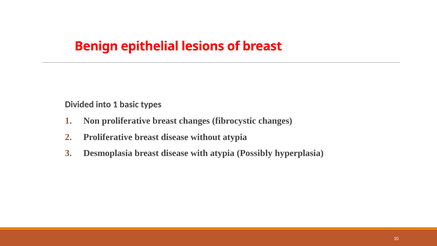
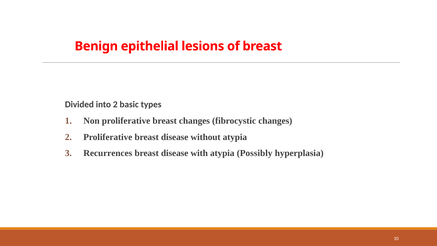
into 1: 1 -> 2
Desmoplasia: Desmoplasia -> Recurrences
